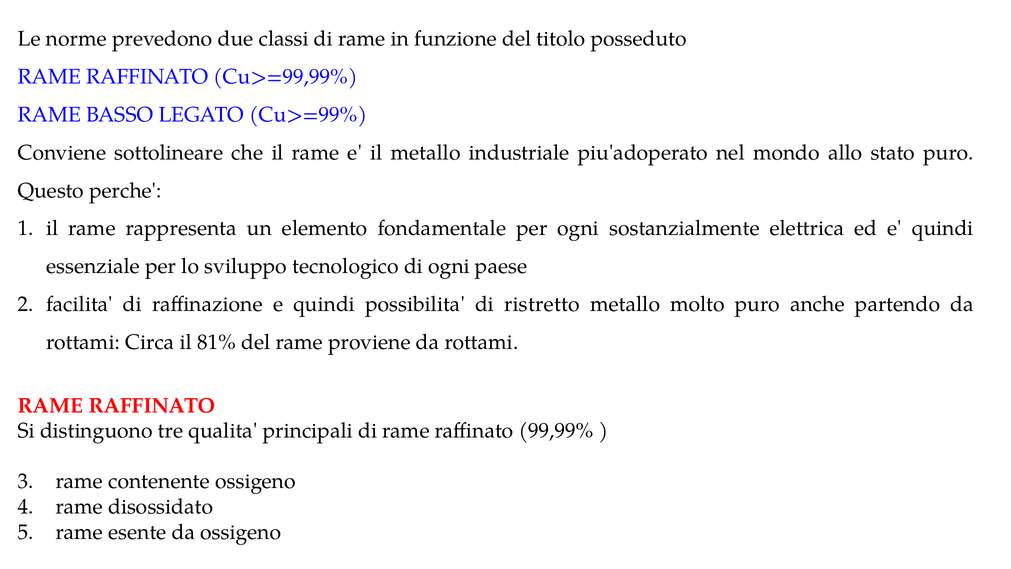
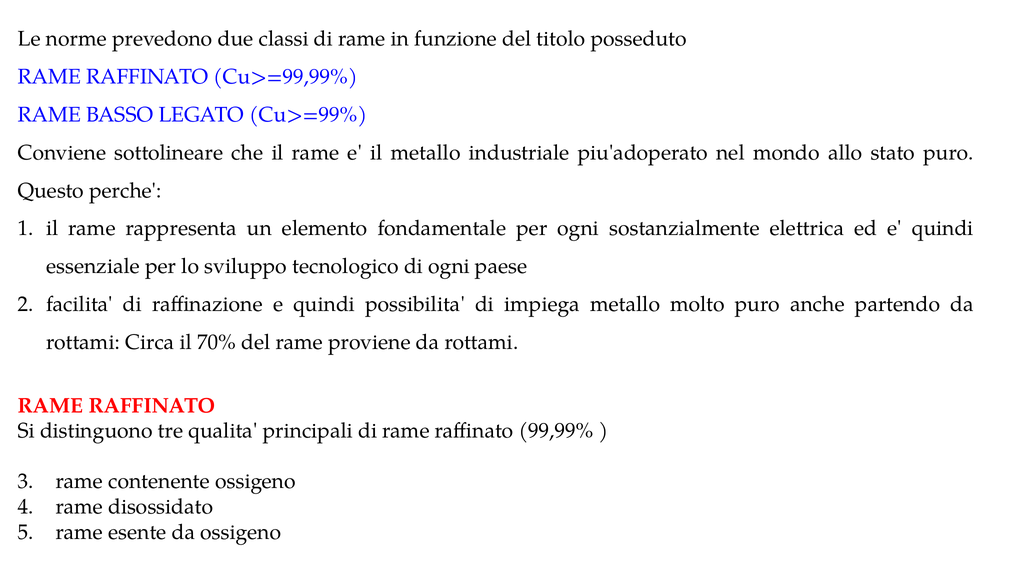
ristretto: ristretto -> impiega
81%: 81% -> 70%
